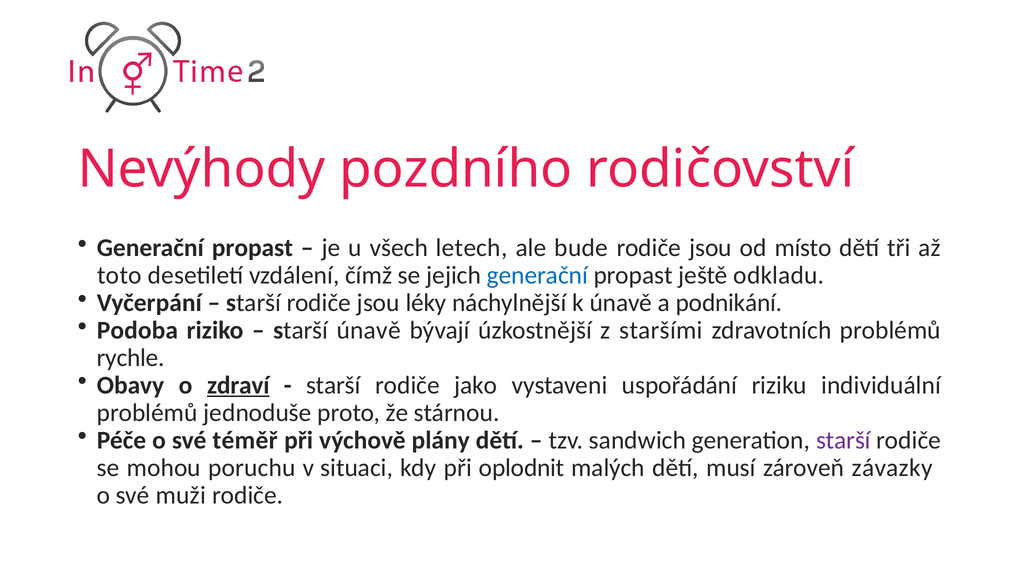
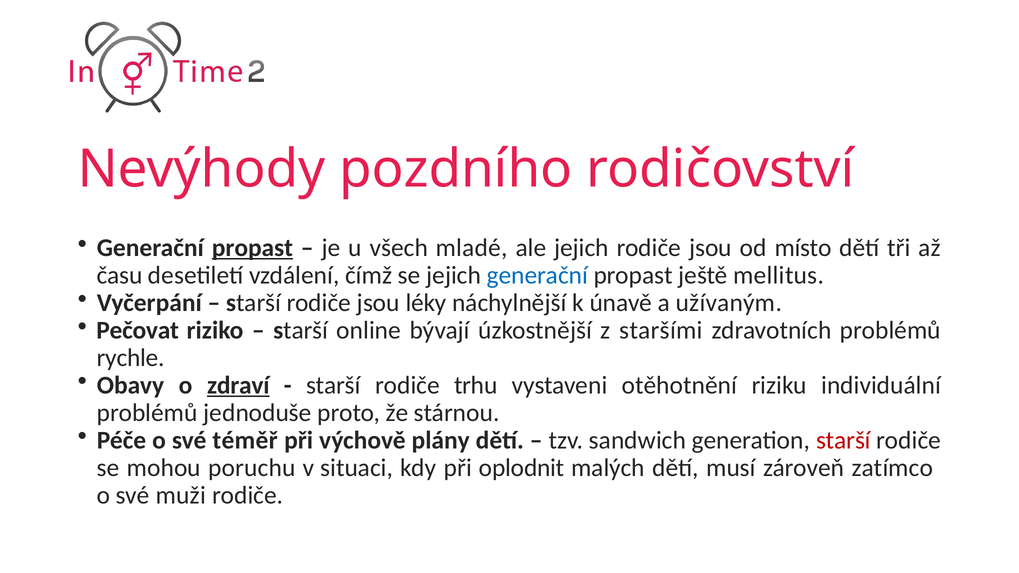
propast at (252, 248) underline: none -> present
letech: letech -> mladé
ale bude: bude -> jejich
toto: toto -> času
odkladu: odkladu -> mellitus
podnikání: podnikání -> užívaným
Podoba: Podoba -> Pečovat
starší únavě: únavě -> online
jako: jako -> trhu
uspořádání: uspořádání -> otěhotnění
starší at (843, 441) colour: purple -> red
závazky: závazky -> zatímco
